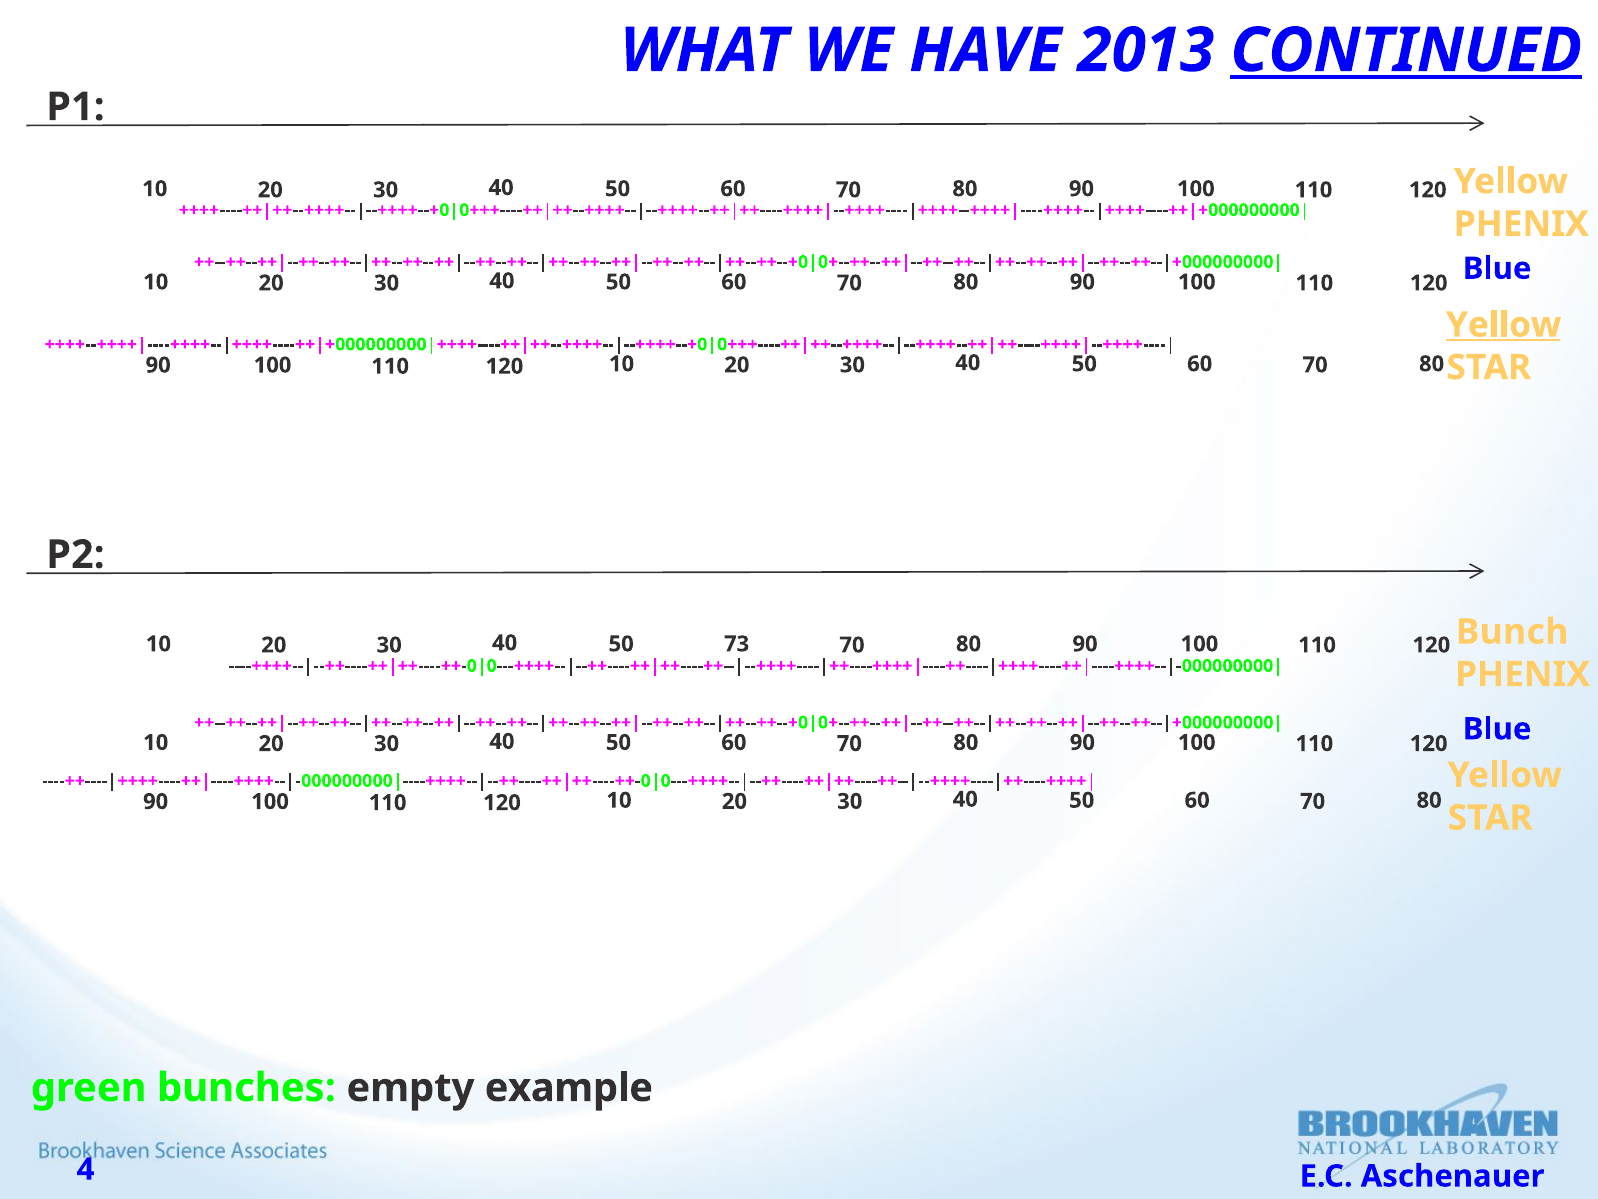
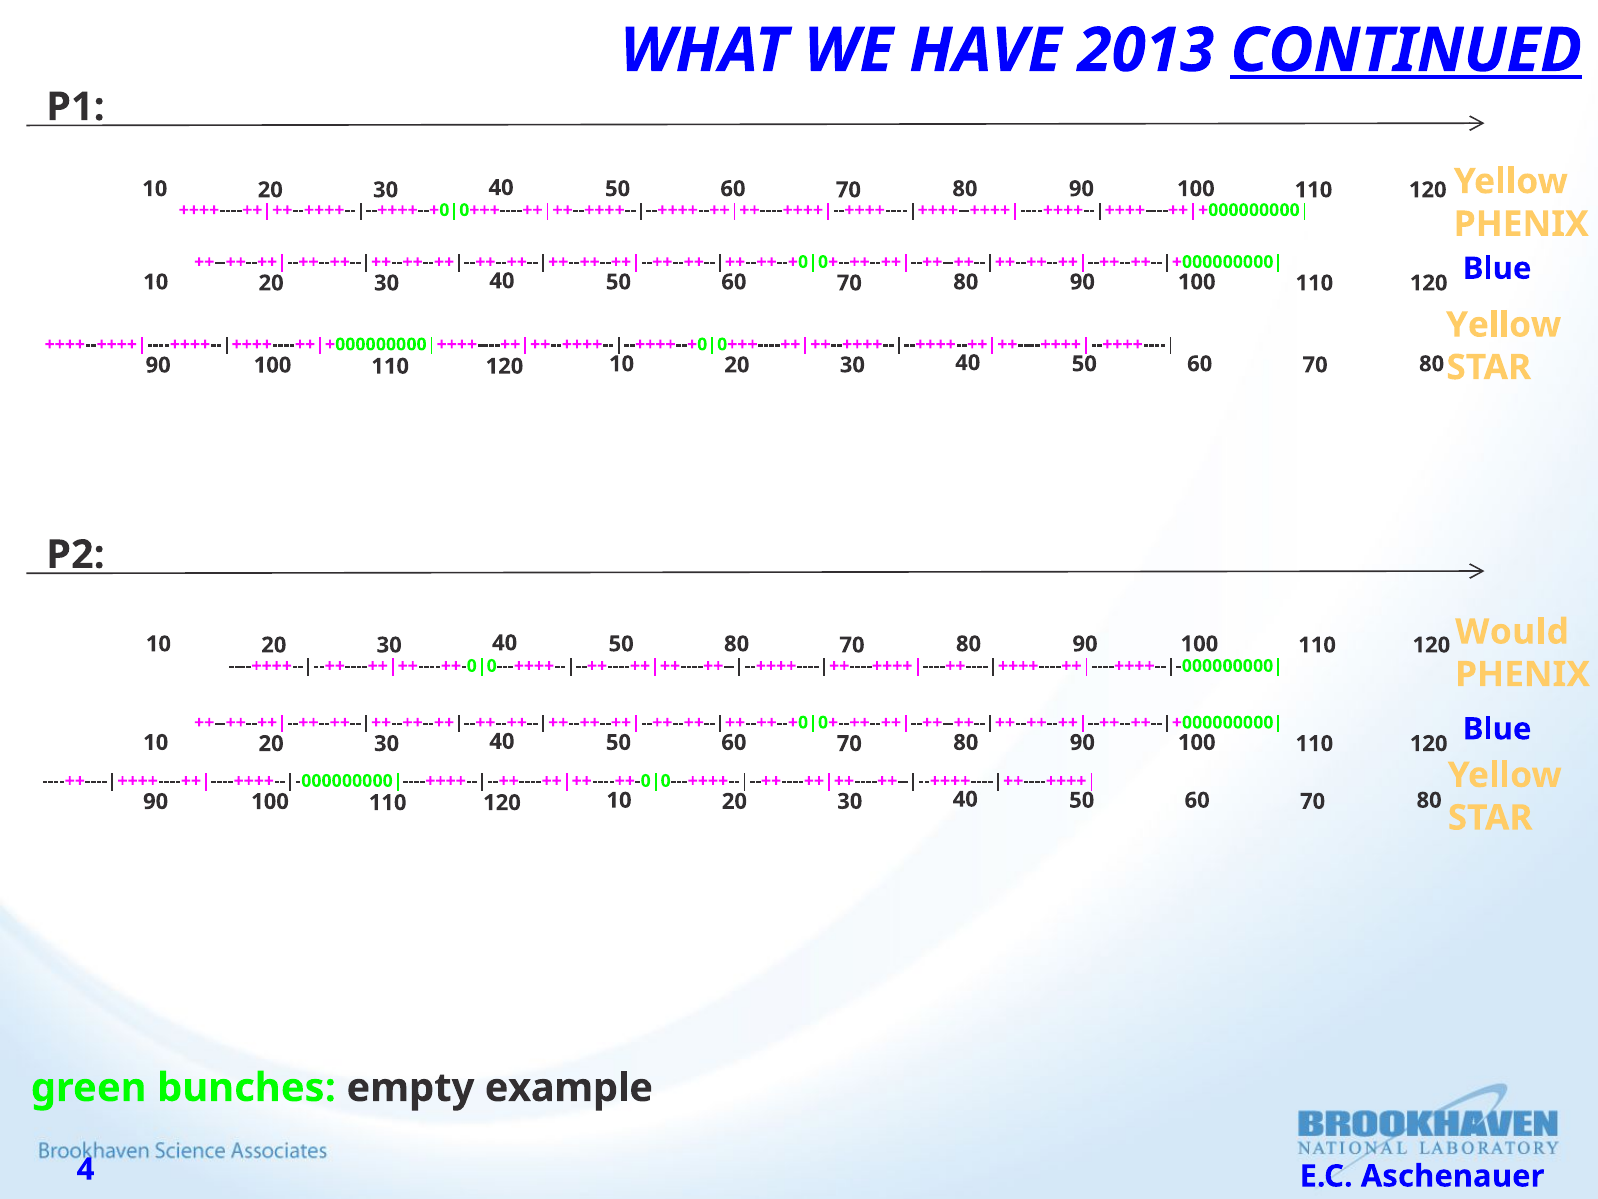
Yellow at (1504, 325) underline: present -> none
Bunch: Bunch -> Would
50 73: 73 -> 80
